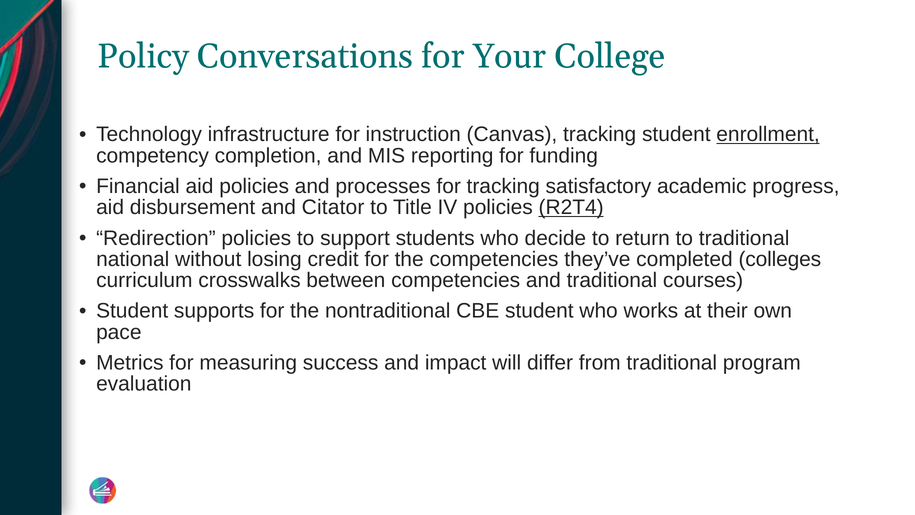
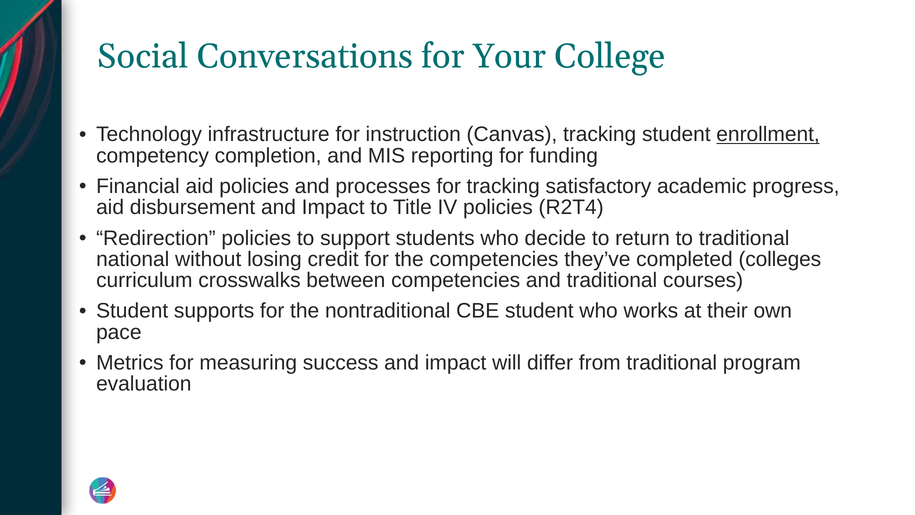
Policy: Policy -> Social
disbursement and Citator: Citator -> Impact
R2T4 underline: present -> none
